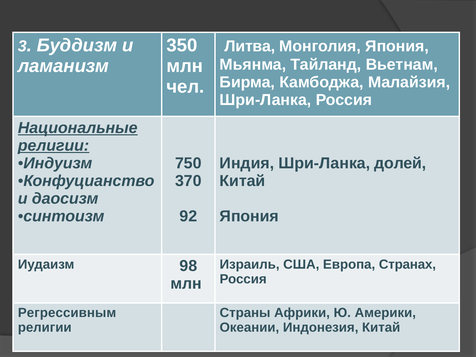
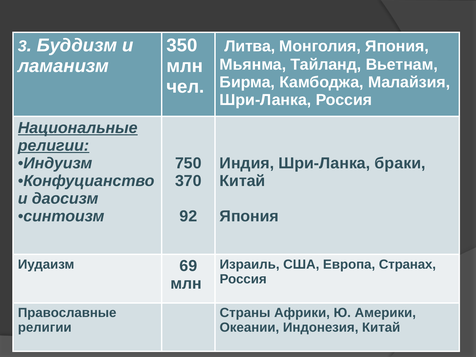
долей: долей -> браки
98: 98 -> 69
Регрессивным: Регрессивным -> Православные
